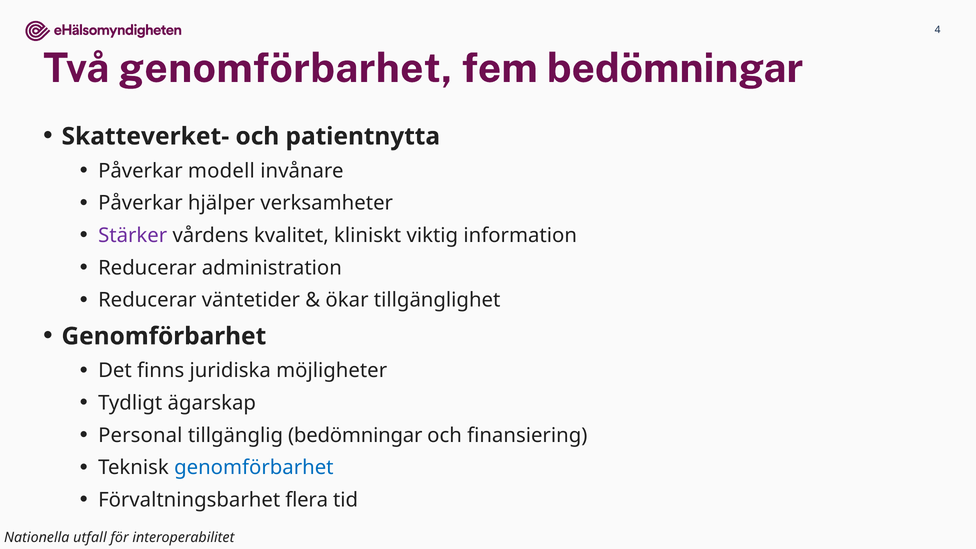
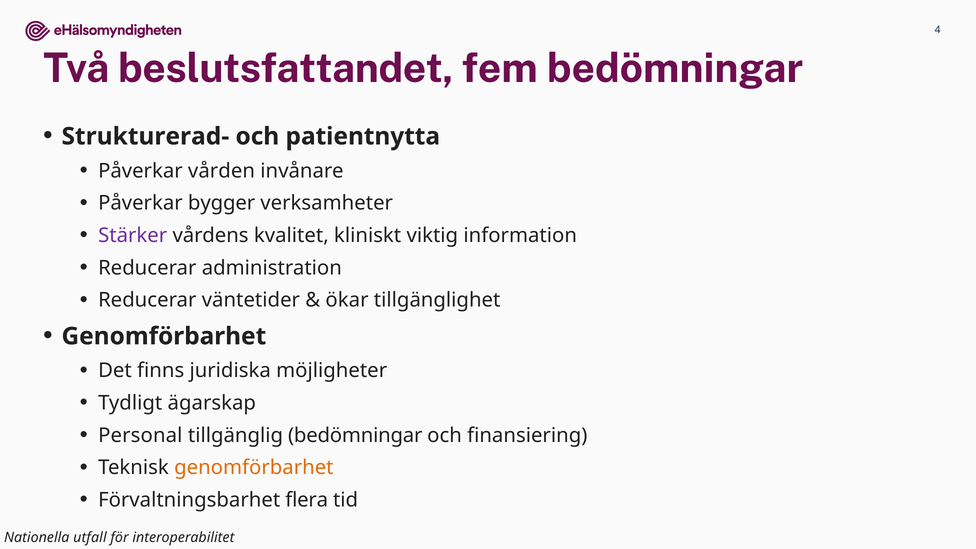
Två genomförbarhet: genomförbarhet -> beslutsfattandet
Skatteverket-: Skatteverket- -> Strukturerad-
modell: modell -> vården
hjälper: hjälper -> bygger
genomförbarhet at (254, 468) colour: blue -> orange
